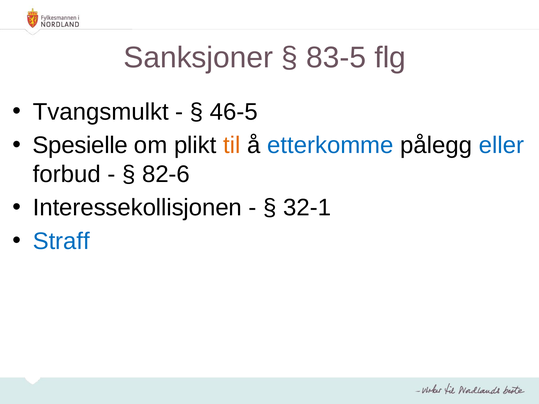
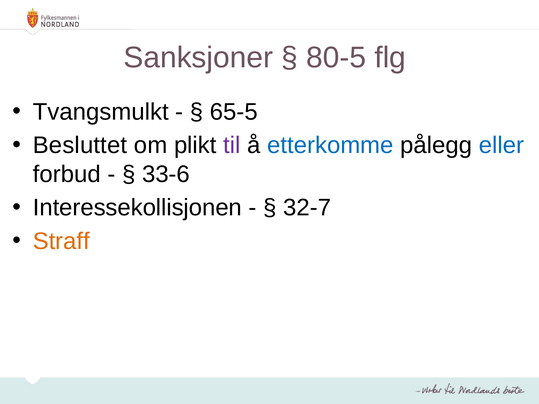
83-5: 83-5 -> 80-5
46-5: 46-5 -> 65-5
Spesielle: Spesielle -> Besluttet
til colour: orange -> purple
82-6: 82-6 -> 33-6
32-1: 32-1 -> 32-7
Straff colour: blue -> orange
